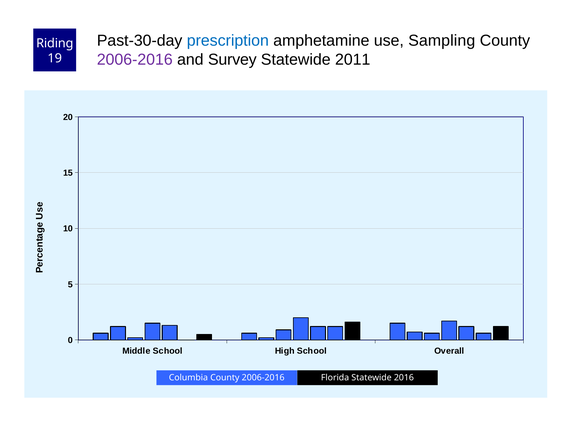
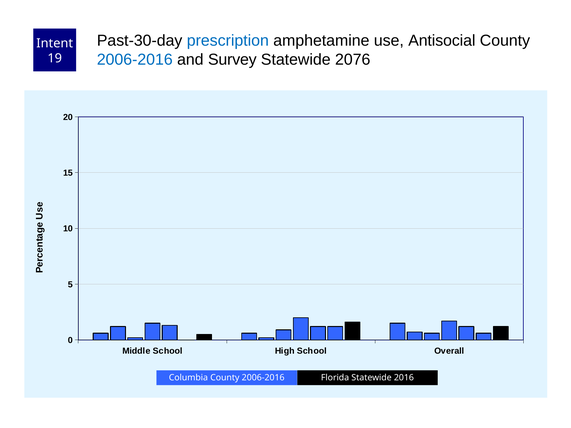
Sampling: Sampling -> Antisocial
Riding: Riding -> Intent
2006-2016 at (135, 60) colour: purple -> blue
2011: 2011 -> 2076
